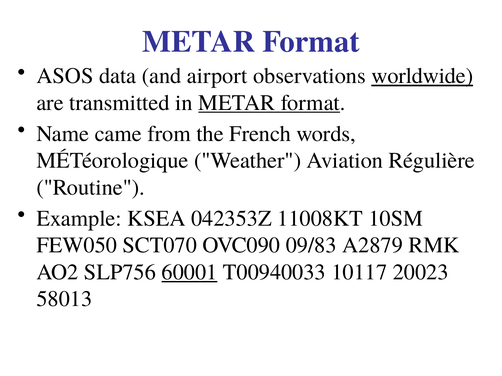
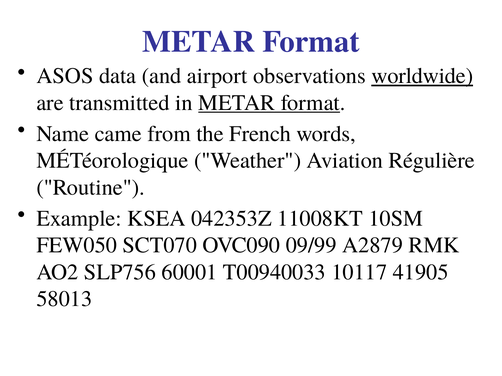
09/83: 09/83 -> 09/99
60001 underline: present -> none
20023: 20023 -> 41905
